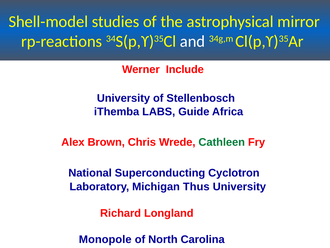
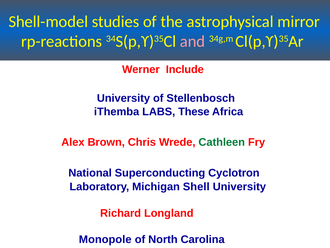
and colour: white -> pink
Guide: Guide -> These
Thus: Thus -> Shell
